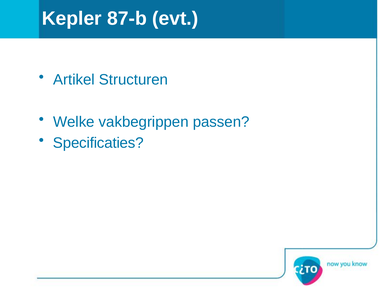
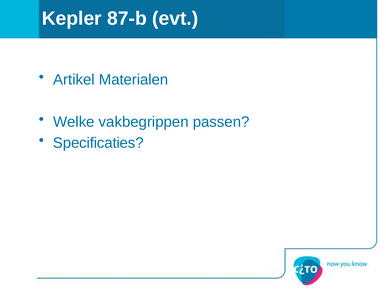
Structuren: Structuren -> Materialen
